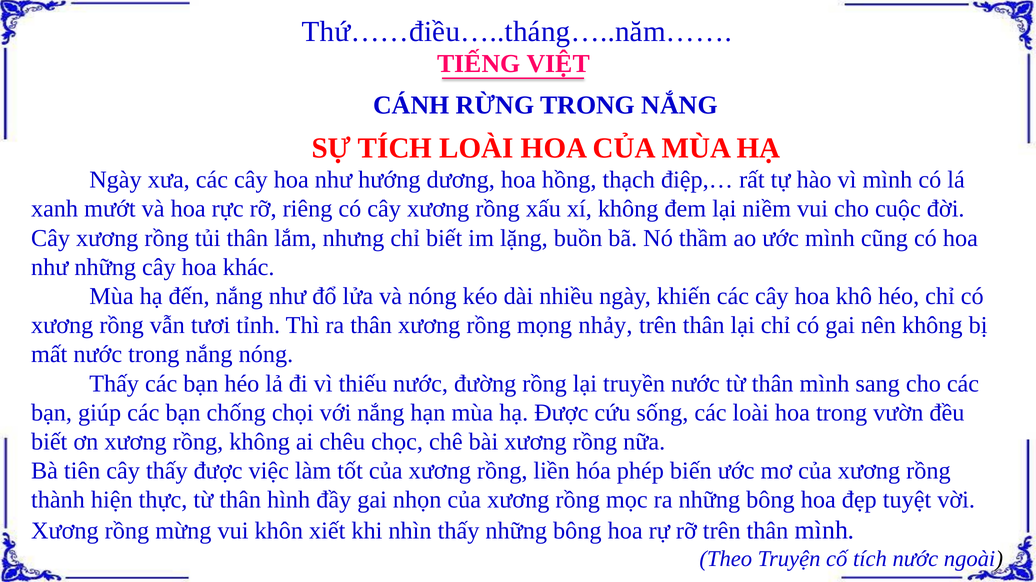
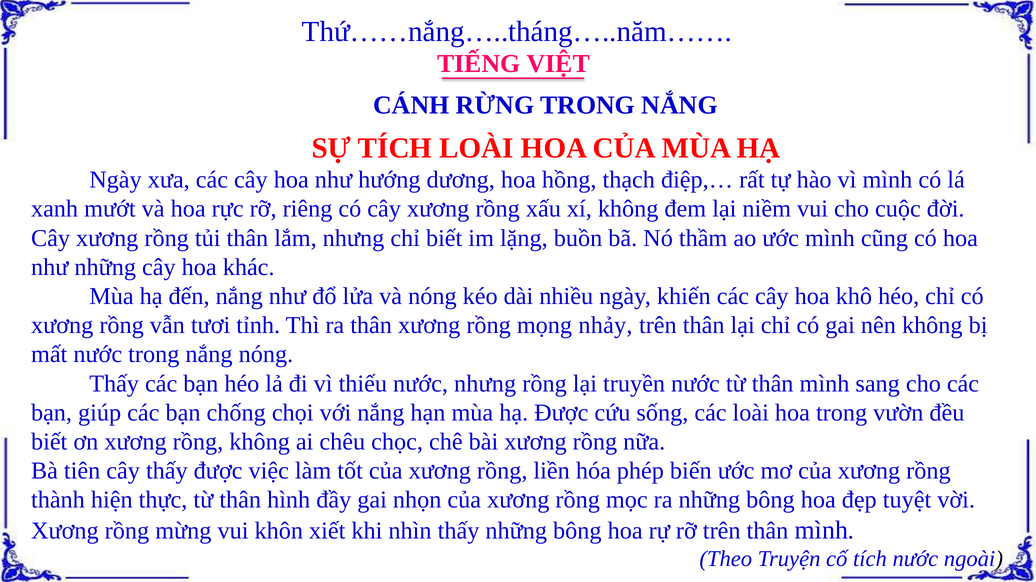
Thứ……điều…..tháng…..năm……: Thứ……điều…..tháng…..năm…… -> Thứ……nắng…..tháng…..năm……
nước đường: đường -> nhưng
